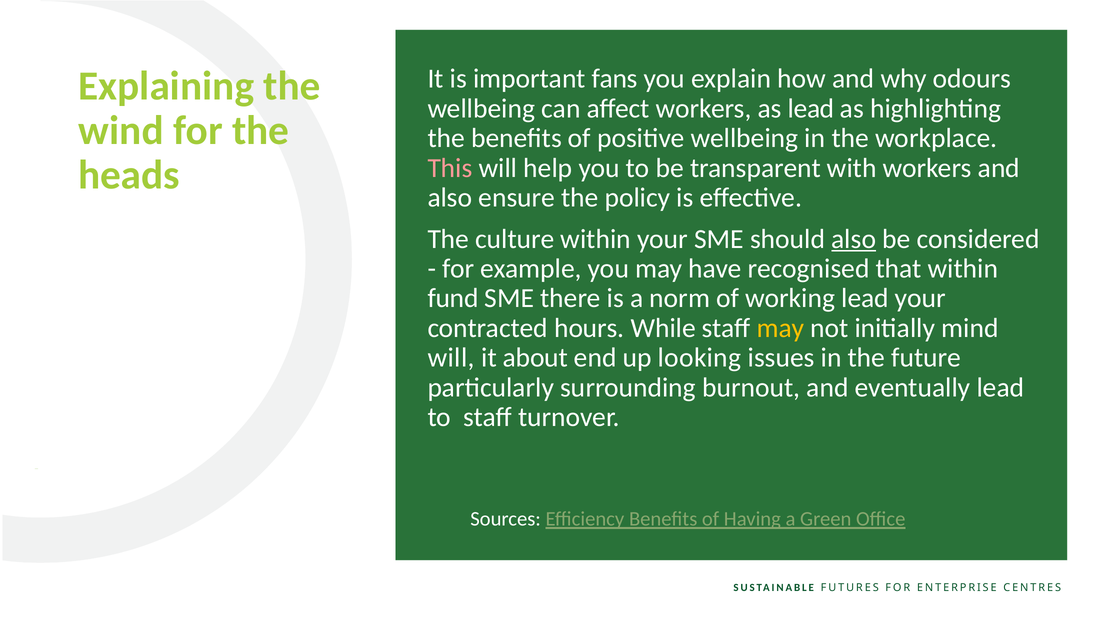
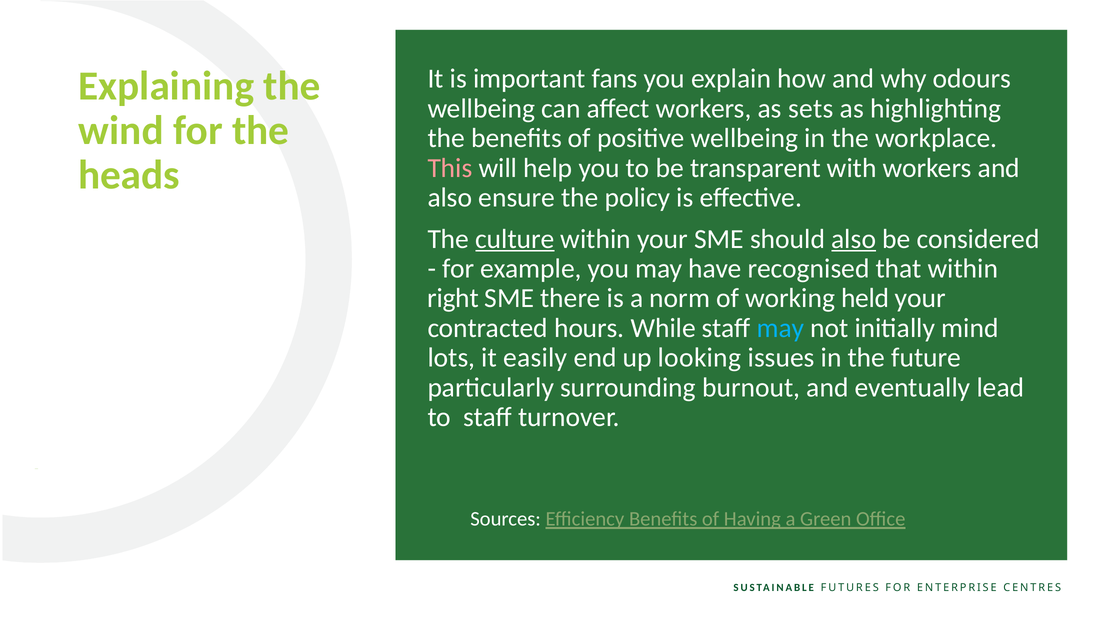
as lead: lead -> sets
culture underline: none -> present
fund: fund -> right
working lead: lead -> held
may at (780, 328) colour: yellow -> light blue
will at (451, 358): will -> lots
about: about -> easily
